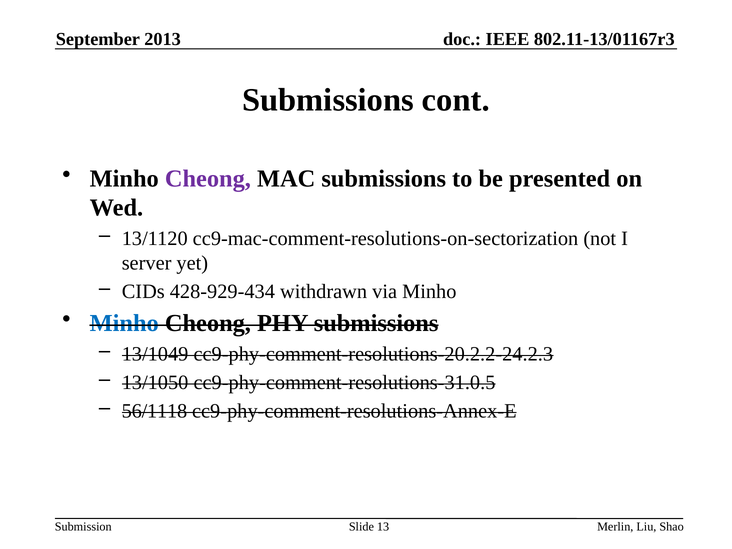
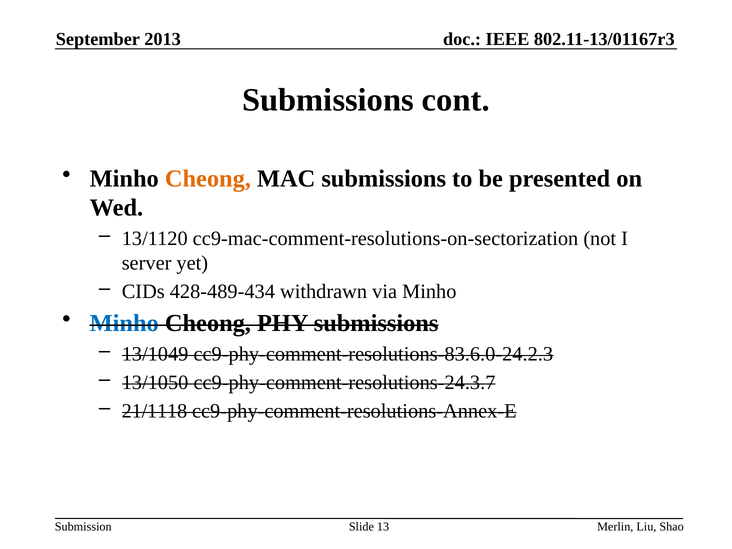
Cheong at (208, 179) colour: purple -> orange
428-929-434: 428-929-434 -> 428-489-434
cc9-phy-comment-resolutions-20.2.2-24.2.3: cc9-phy-comment-resolutions-20.2.2-24.2.3 -> cc9-phy-comment-resolutions-83.6.0-24.2.3
cc9-phy-comment-resolutions-31.0.5: cc9-phy-comment-resolutions-31.0.5 -> cc9-phy-comment-resolutions-24.3.7
56/1118: 56/1118 -> 21/1118
